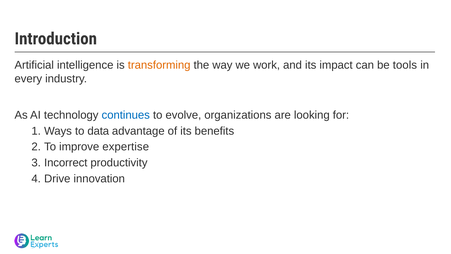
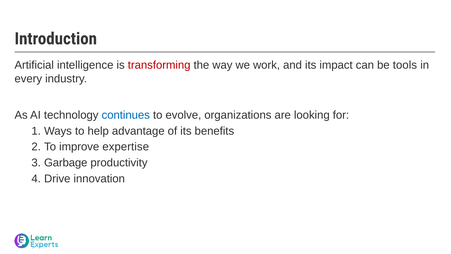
transforming colour: orange -> red
data: data -> help
Incorrect: Incorrect -> Garbage
